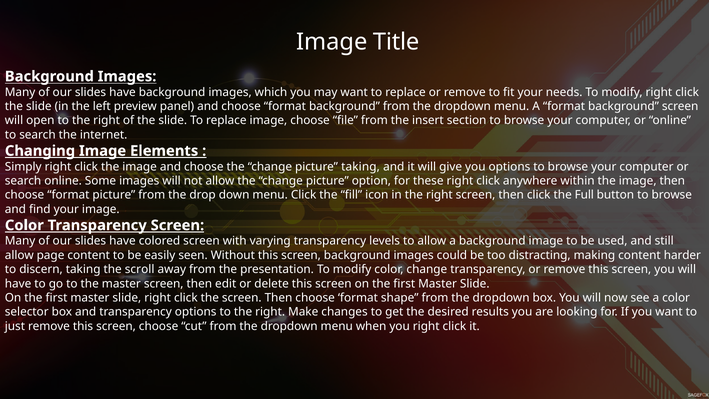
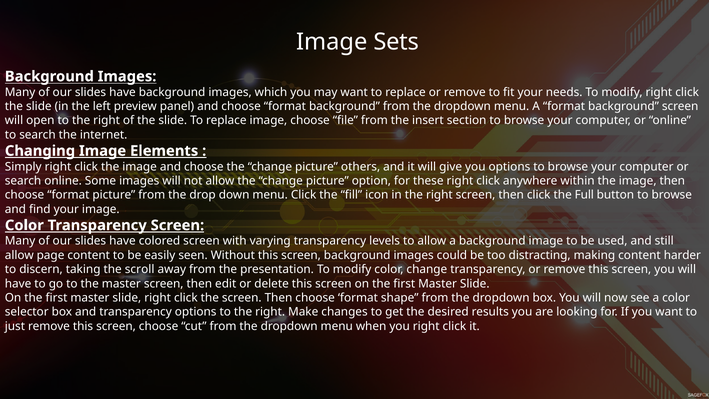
Title: Title -> Sets
picture taking: taking -> others
